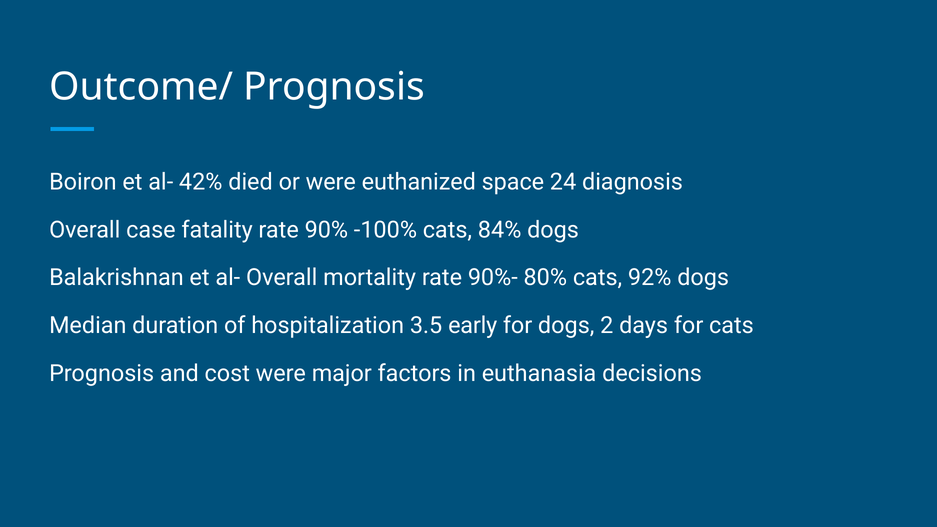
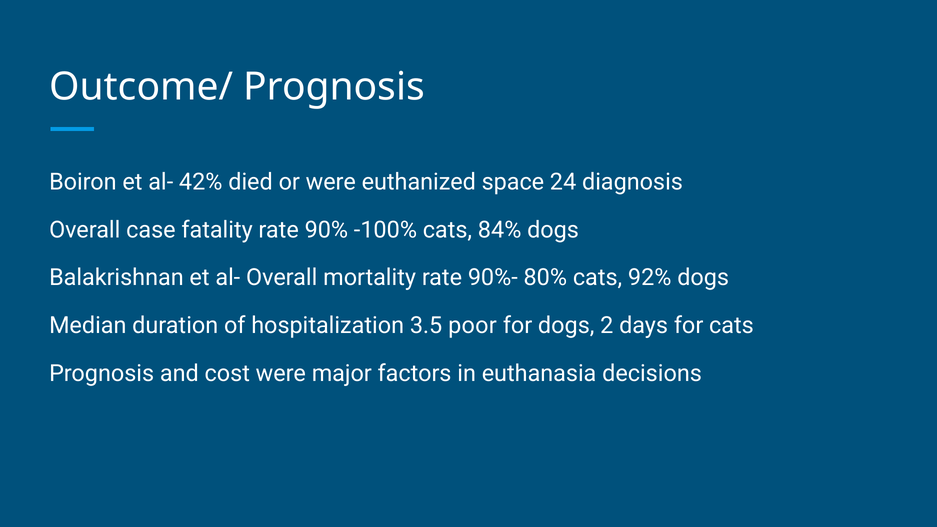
early: early -> poor
